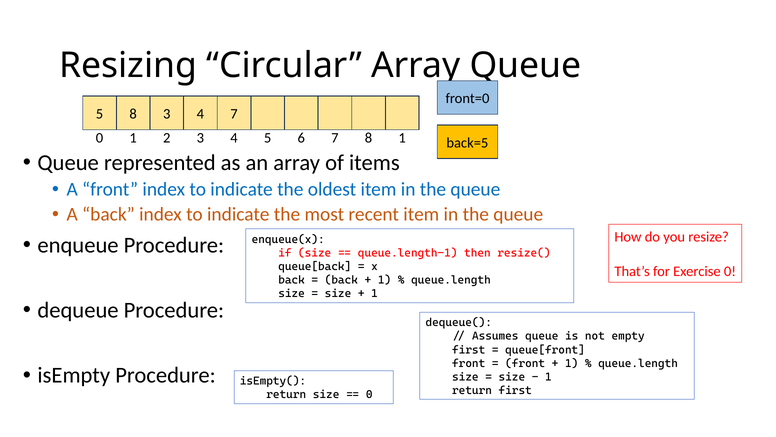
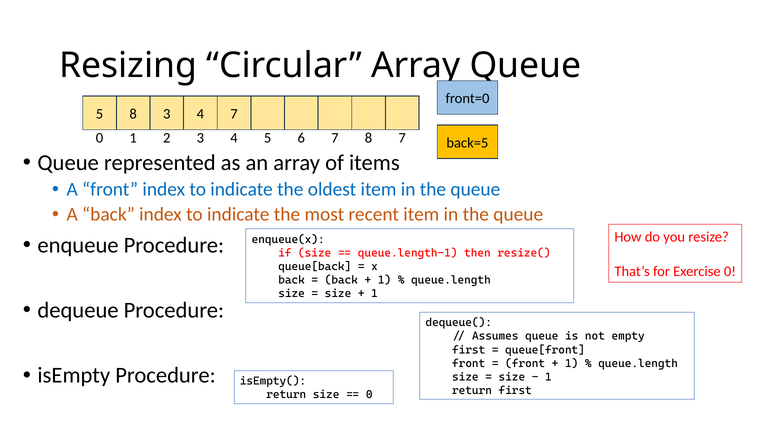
0 1: 1 -> 7
